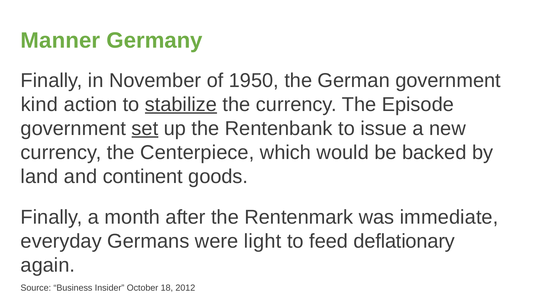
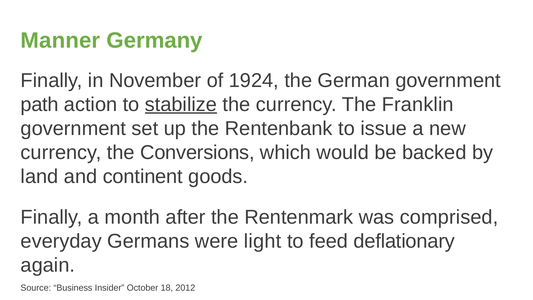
1950: 1950 -> 1924
kind: kind -> path
Episode: Episode -> Franklin
set underline: present -> none
Centerpiece: Centerpiece -> Conversions
immediate: immediate -> comprised
